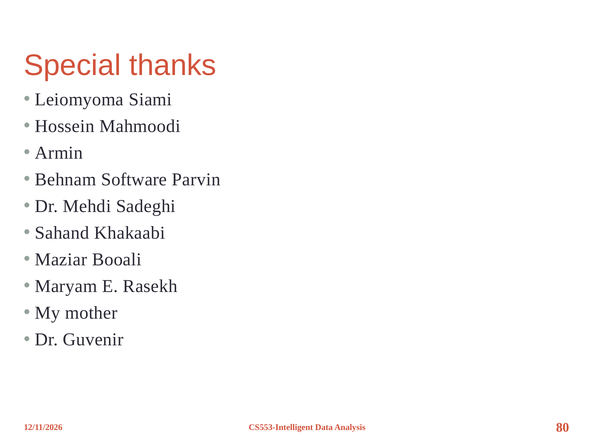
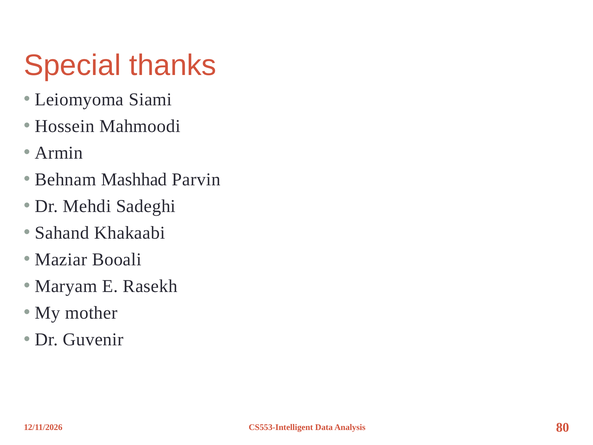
Software: Software -> Mashhad
